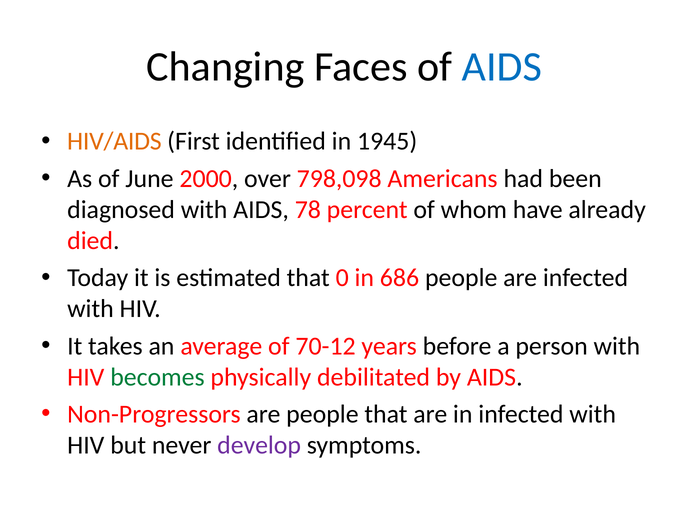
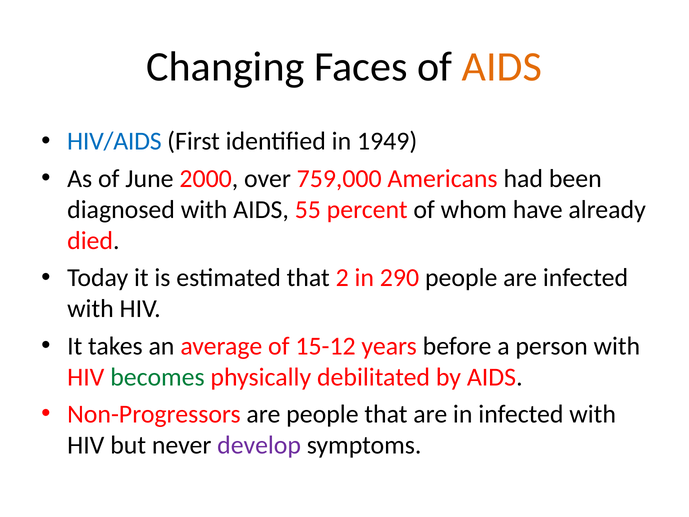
AIDS at (502, 67) colour: blue -> orange
HIV/AIDS colour: orange -> blue
1945: 1945 -> 1949
798,098: 798,098 -> 759,000
78: 78 -> 55
0: 0 -> 2
686: 686 -> 290
70-12: 70-12 -> 15-12
